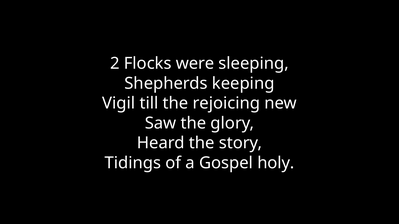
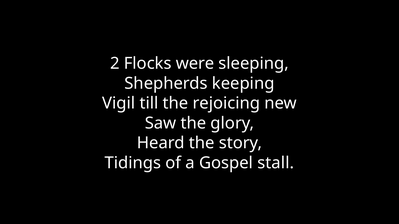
holy: holy -> stall
